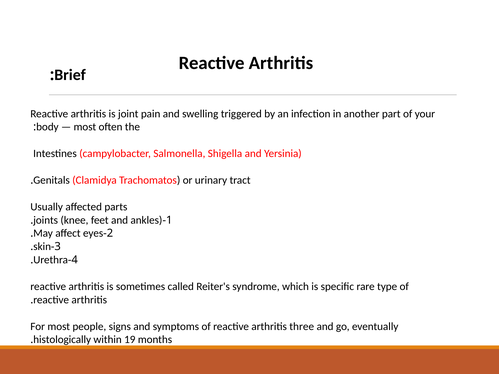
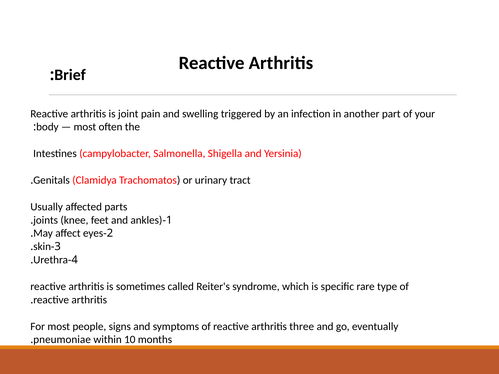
histologically: histologically -> pneumoniae
19: 19 -> 10
